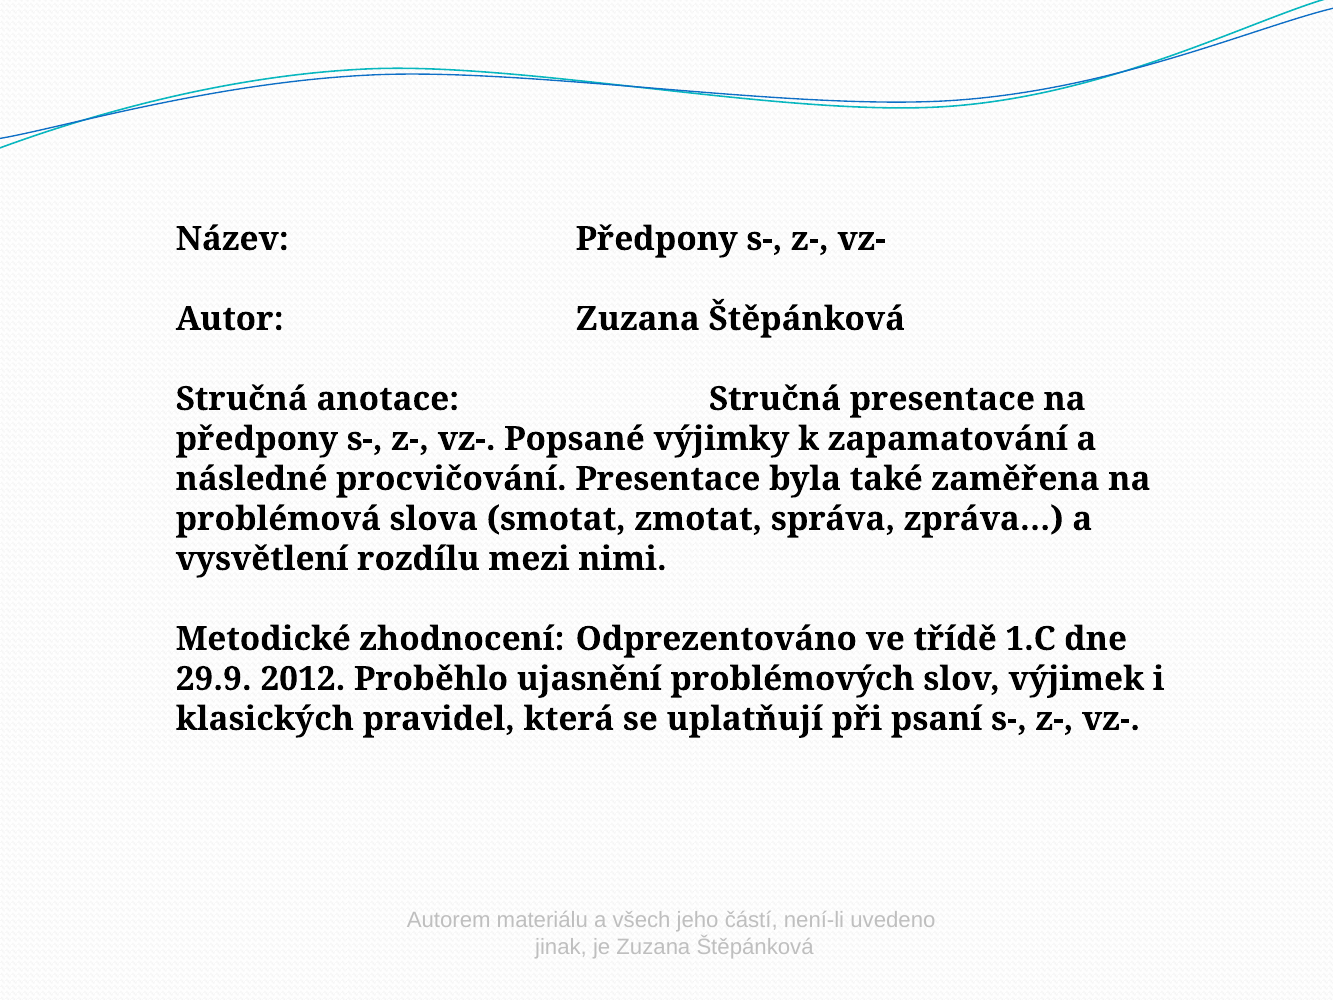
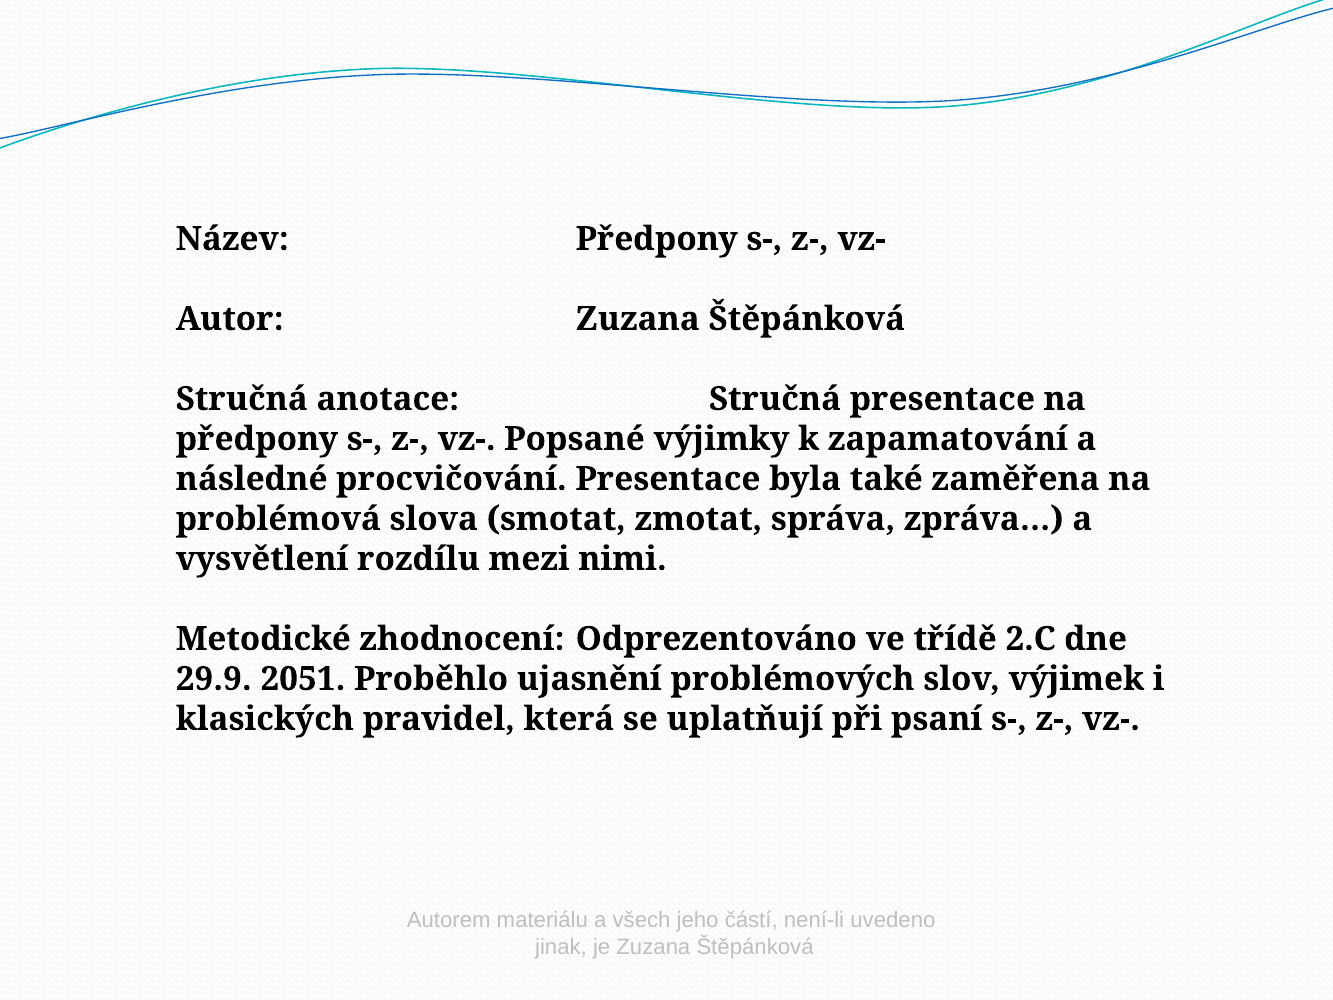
1.C: 1.C -> 2.C
2012: 2012 -> 2051
